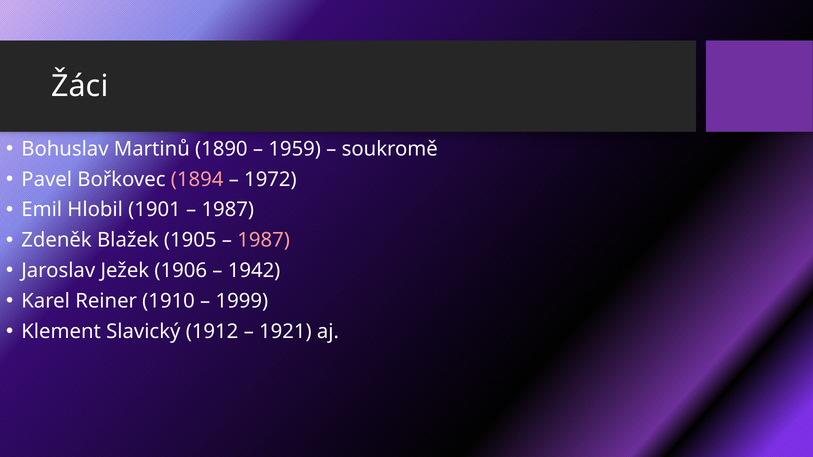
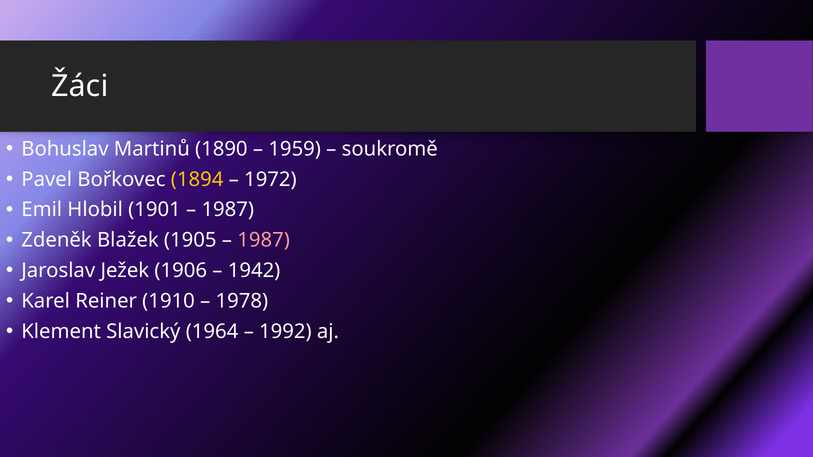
1894 colour: pink -> yellow
1999: 1999 -> 1978
1912: 1912 -> 1964
1921: 1921 -> 1992
